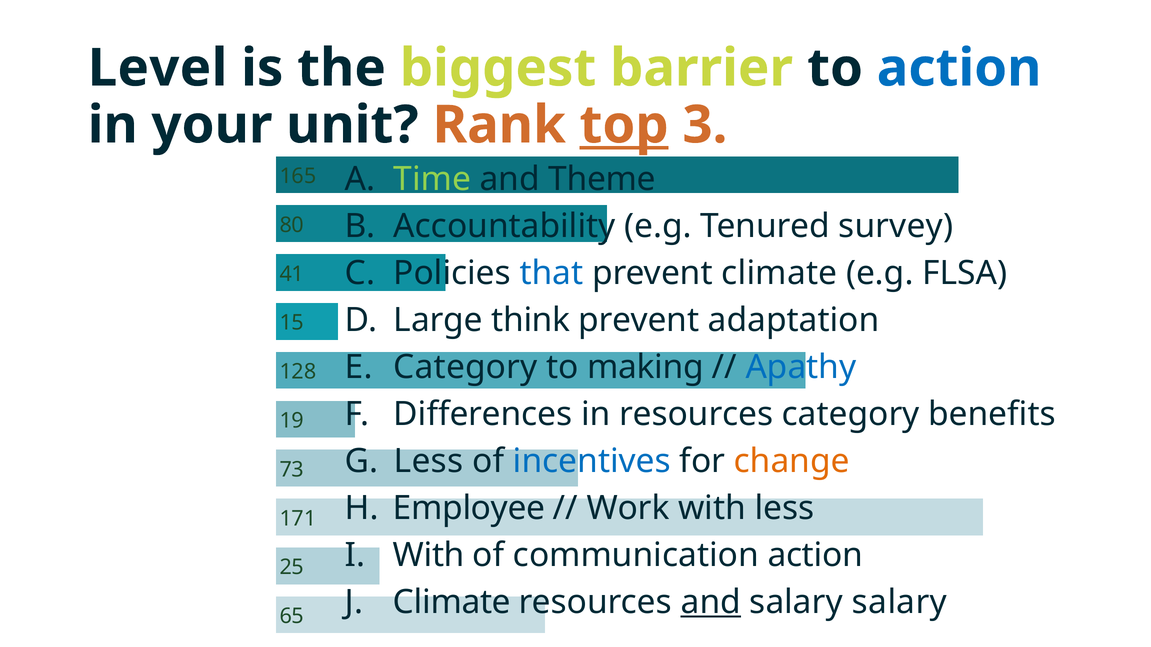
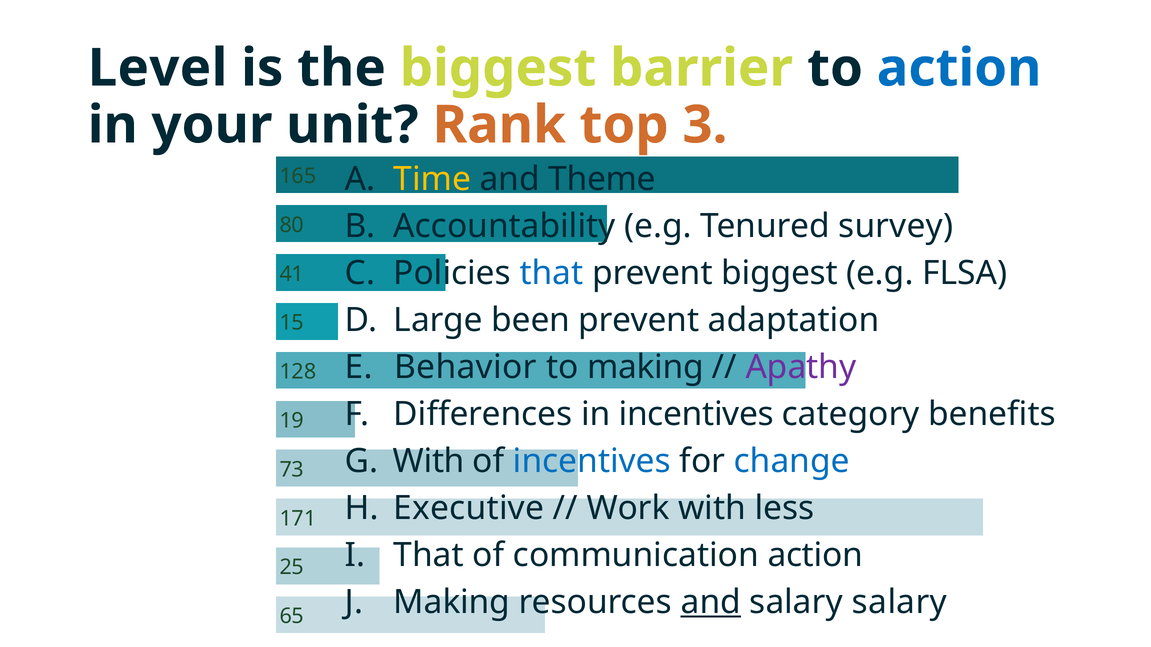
top underline: present -> none
Time colour: light green -> yellow
prevent climate: climate -> biggest
think: think -> been
Category at (465, 367): Category -> Behavior
Apathy colour: blue -> purple
in resources: resources -> incentives
Less at (428, 461): Less -> With
change colour: orange -> blue
Employee: Employee -> Executive
With at (429, 555): With -> That
Climate at (452, 602): Climate -> Making
